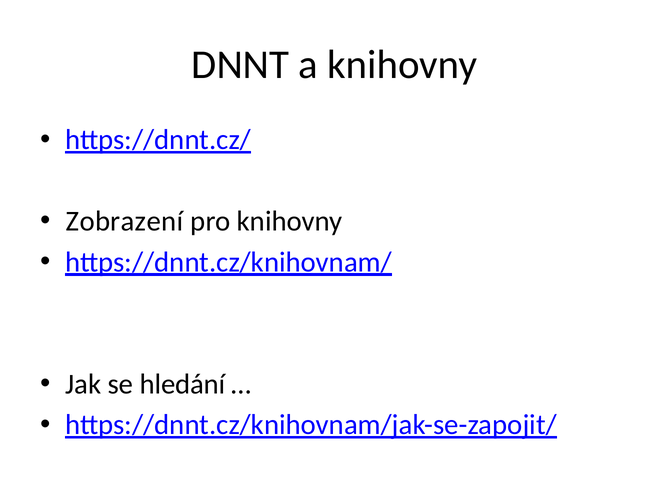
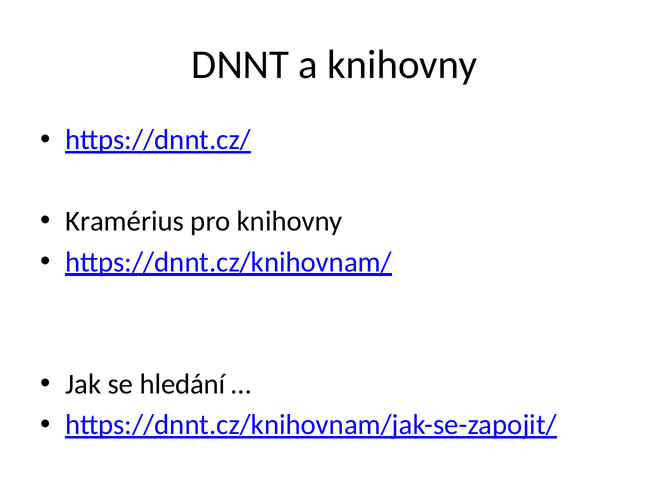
Zobrazení: Zobrazení -> Kramérius
